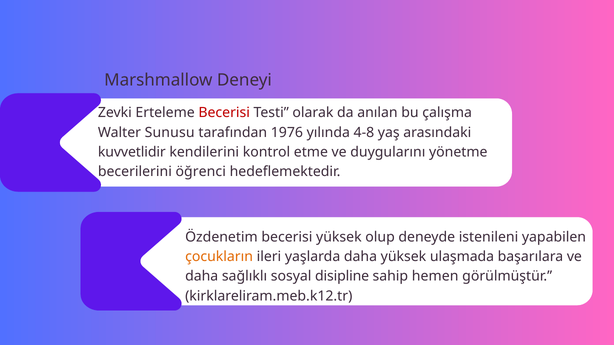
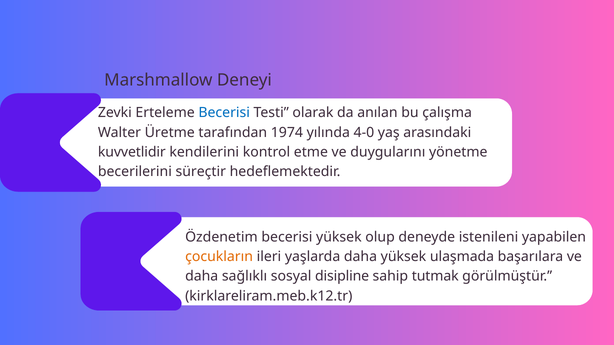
Becerisi at (224, 113) colour: red -> blue
Sunusu: Sunusu -> Üretme
1976: 1976 -> 1974
4-8: 4-8 -> 4-0
öğrenci: öğrenci -> süreçtir
hemen: hemen -> tutmak
